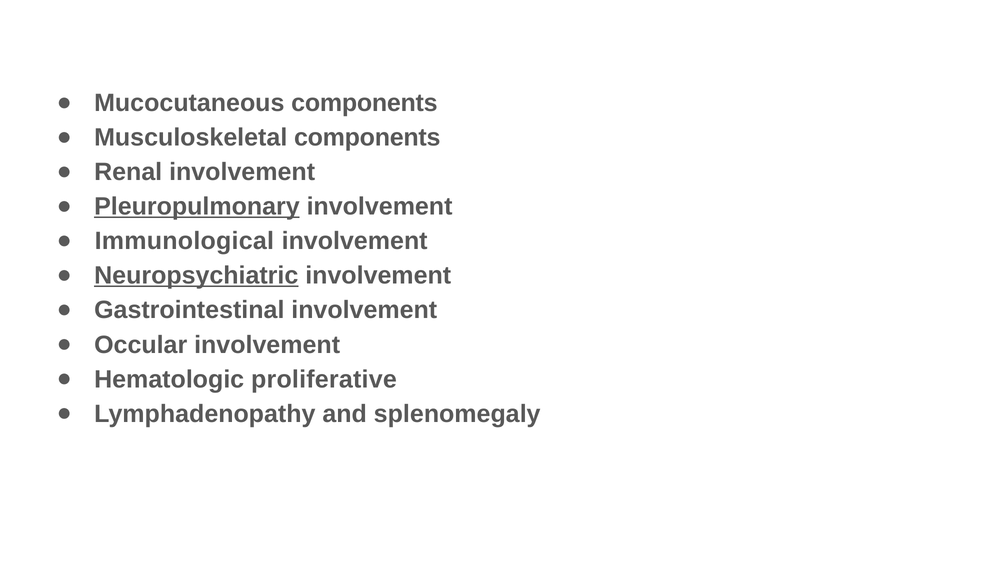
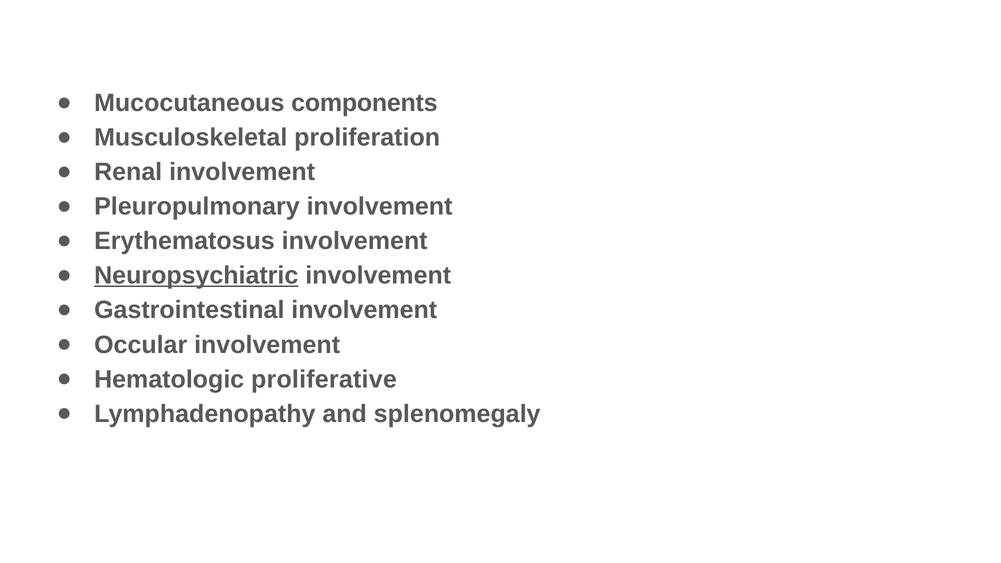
Musculoskeletal components: components -> proliferation
Pleuropulmonary underline: present -> none
Immunological: Immunological -> Erythematosus
